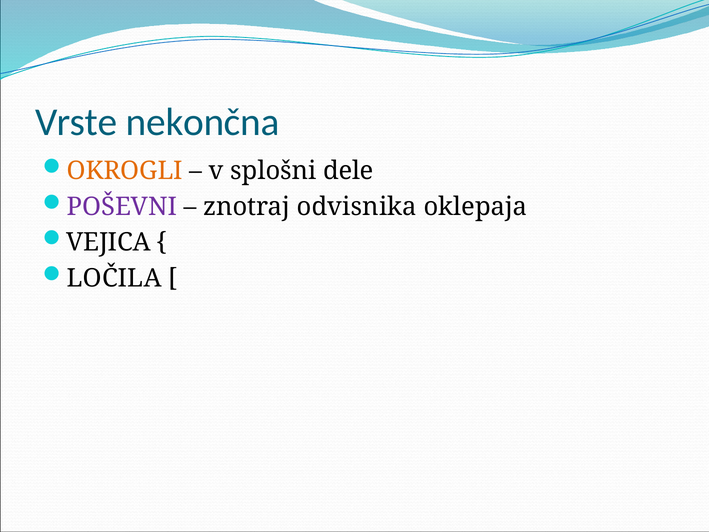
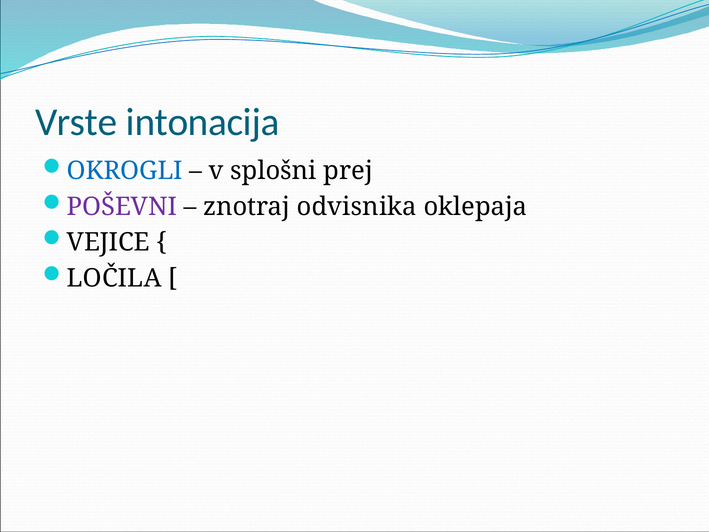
nekončna: nekončna -> intonacija
OKROGLI colour: orange -> blue
dele: dele -> prej
VEJICA: VEJICA -> VEJICE
